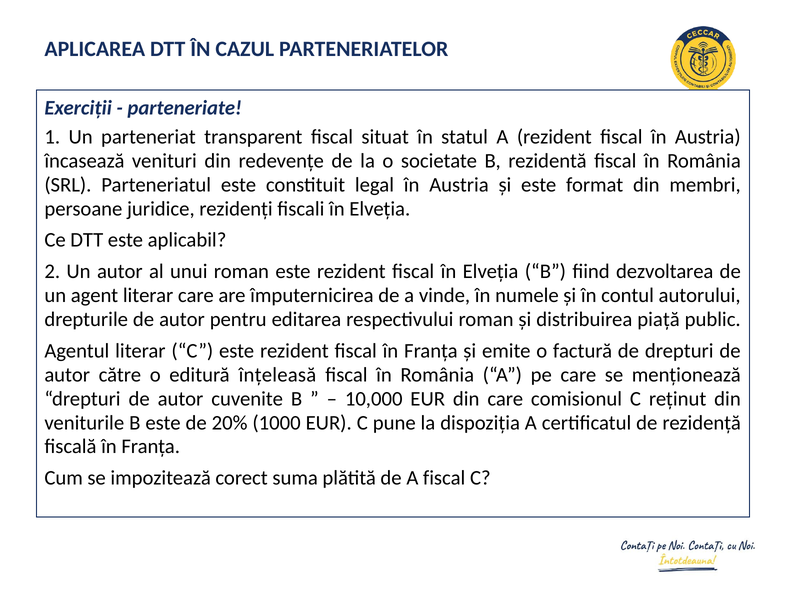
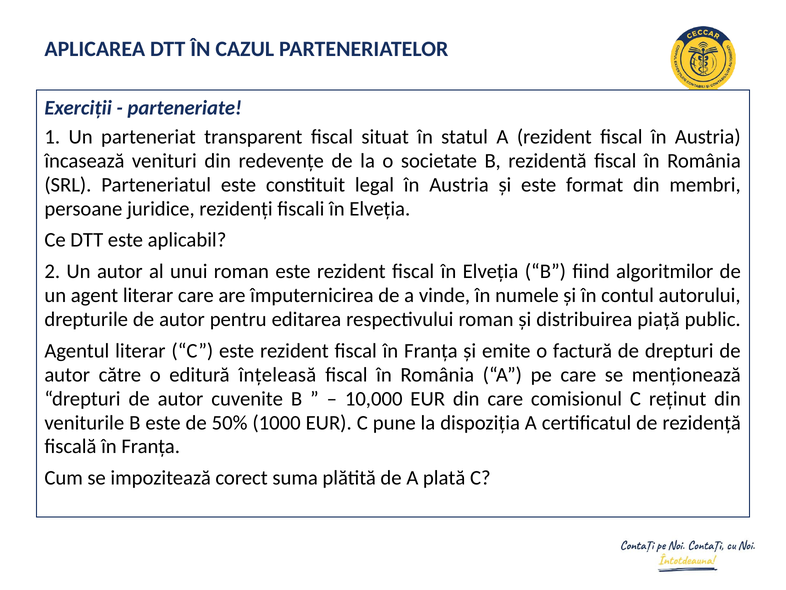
dezvoltarea: dezvoltarea -> algoritmilor
20%: 20% -> 50%
A fiscal: fiscal -> plată
